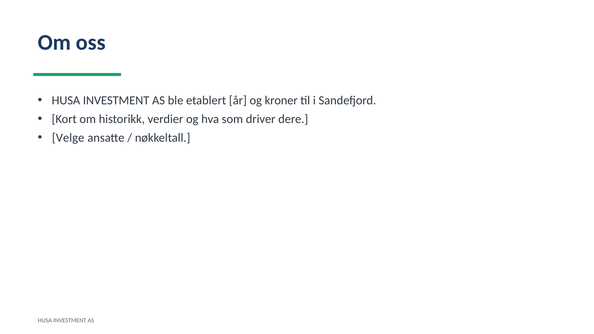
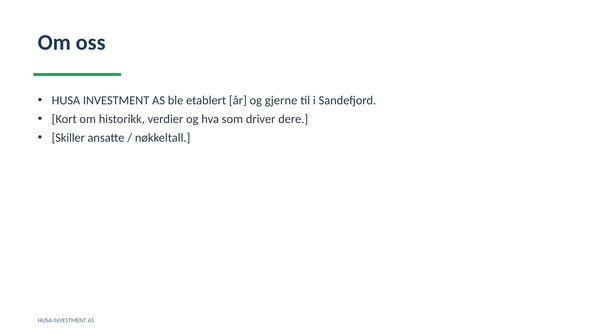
kroner: kroner -> gjerne
Velge: Velge -> Skiller
